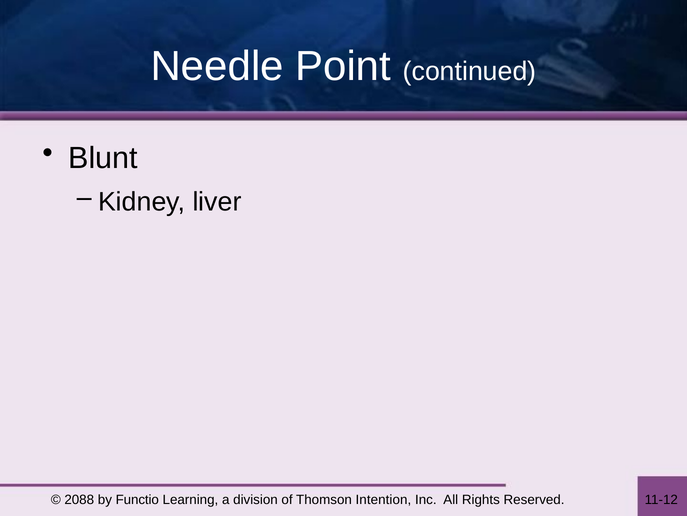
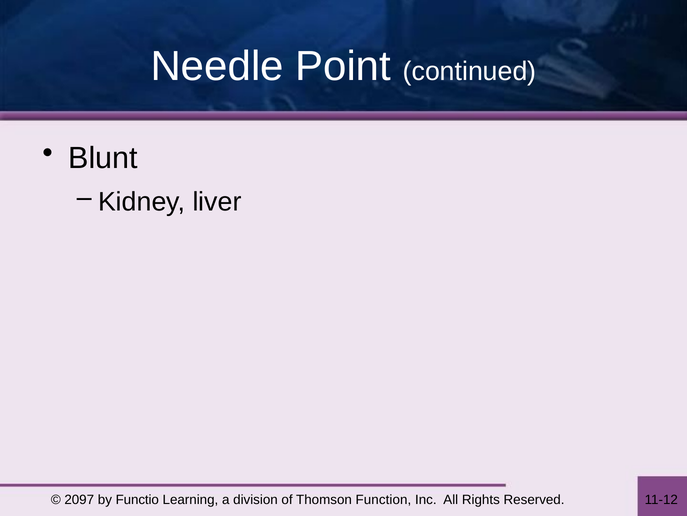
2088: 2088 -> 2097
Intention: Intention -> Function
